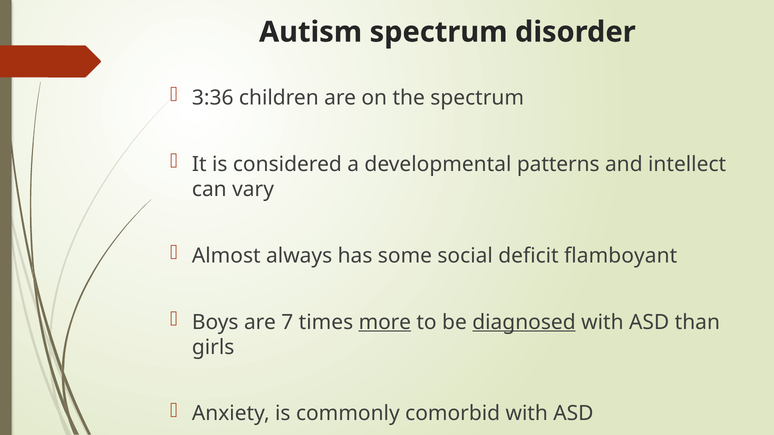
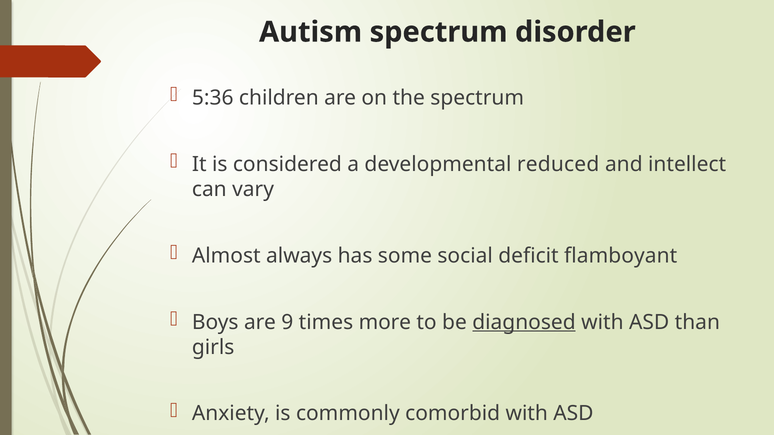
3:36: 3:36 -> 5:36
patterns: patterns -> reduced
7: 7 -> 9
more underline: present -> none
